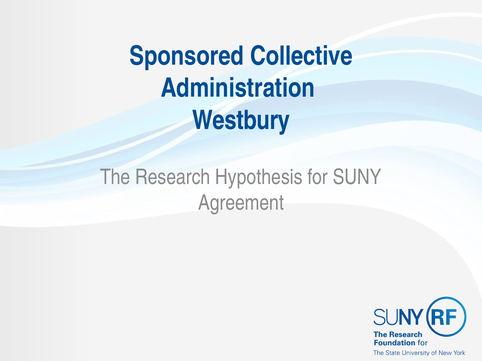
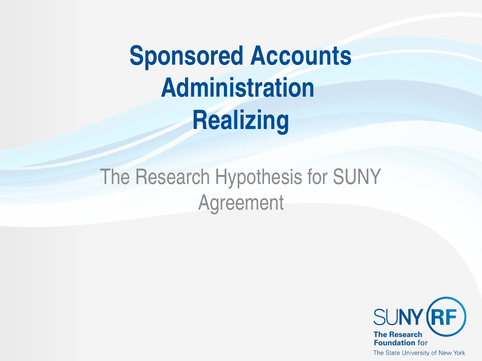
Collective: Collective -> Accounts
Westbury: Westbury -> Realizing
